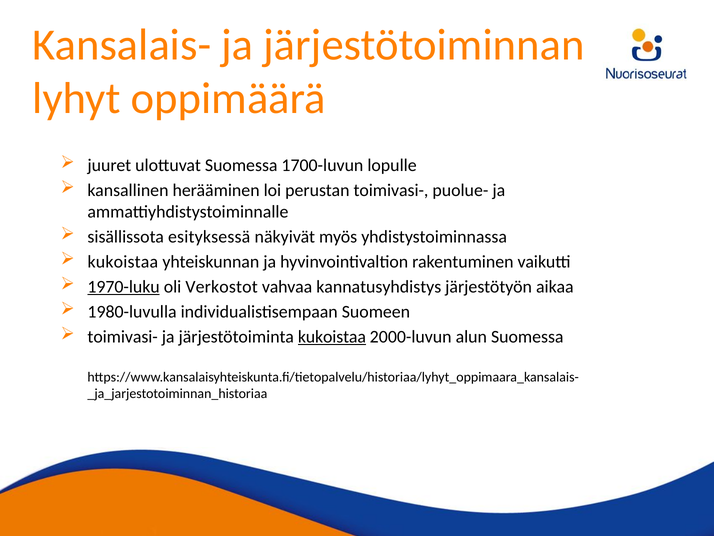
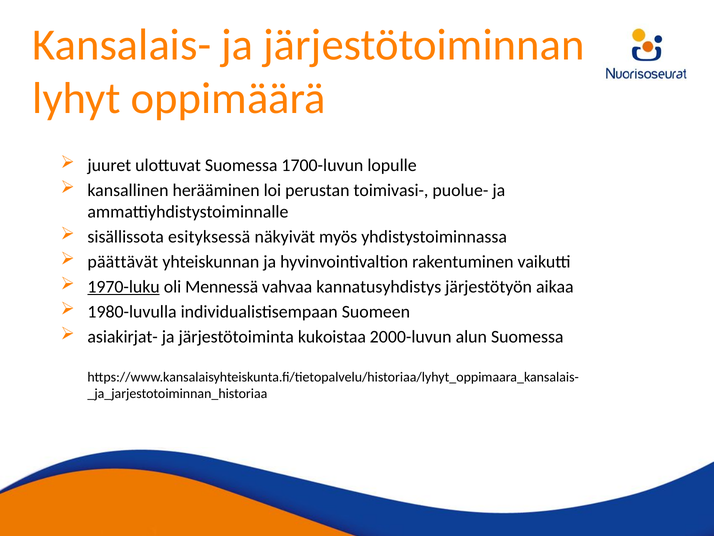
kukoistaa at (123, 262): kukoistaa -> päättävät
Verkostot: Verkostot -> Mennessä
toimivasi- at (123, 337): toimivasi- -> asiakirjat-
kukoistaa at (332, 337) underline: present -> none
